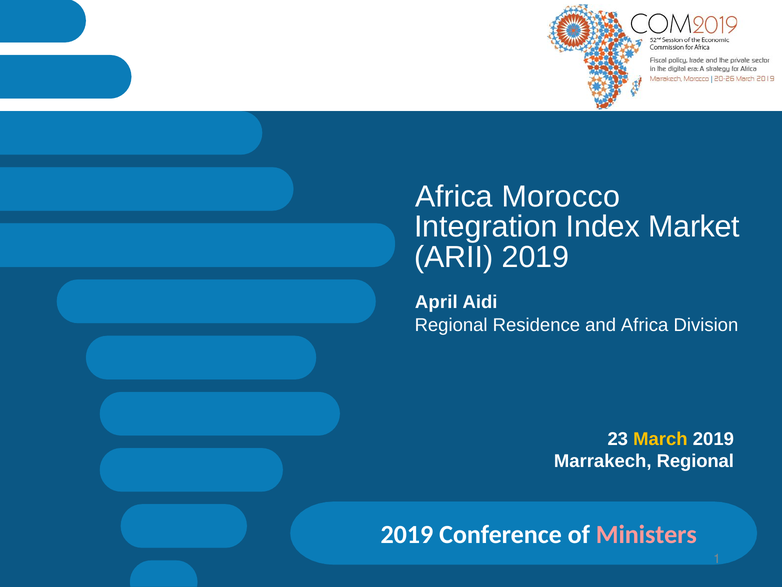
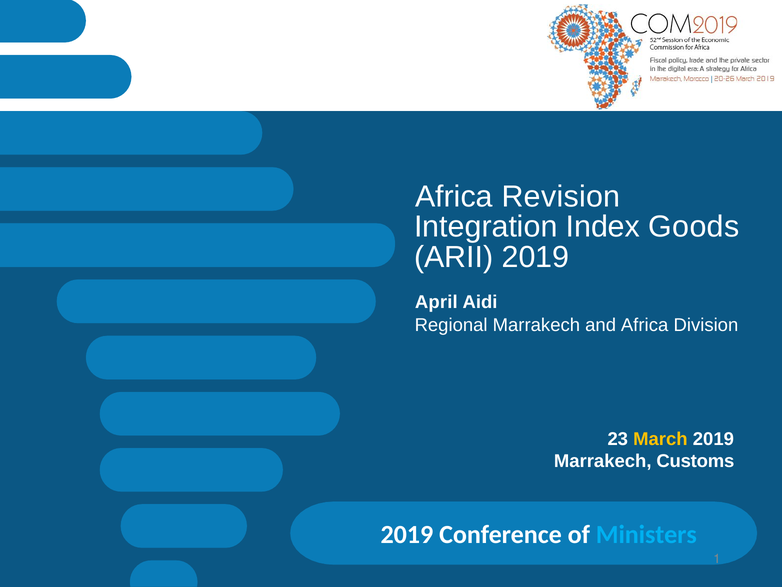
Morocco: Morocco -> Revision
Market: Market -> Goods
Regional Residence: Residence -> Marrakech
Marrakech Regional: Regional -> Customs
Ministers colour: pink -> light blue
